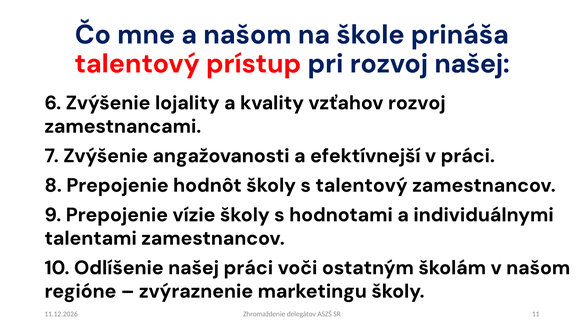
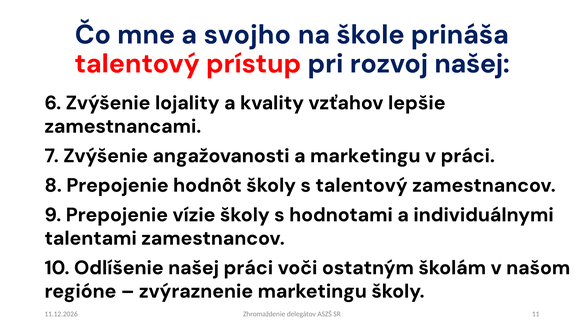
a našom: našom -> svojho
vzťahov rozvoj: rozvoj -> lepšie
a efektívnejší: efektívnejší -> marketingu
